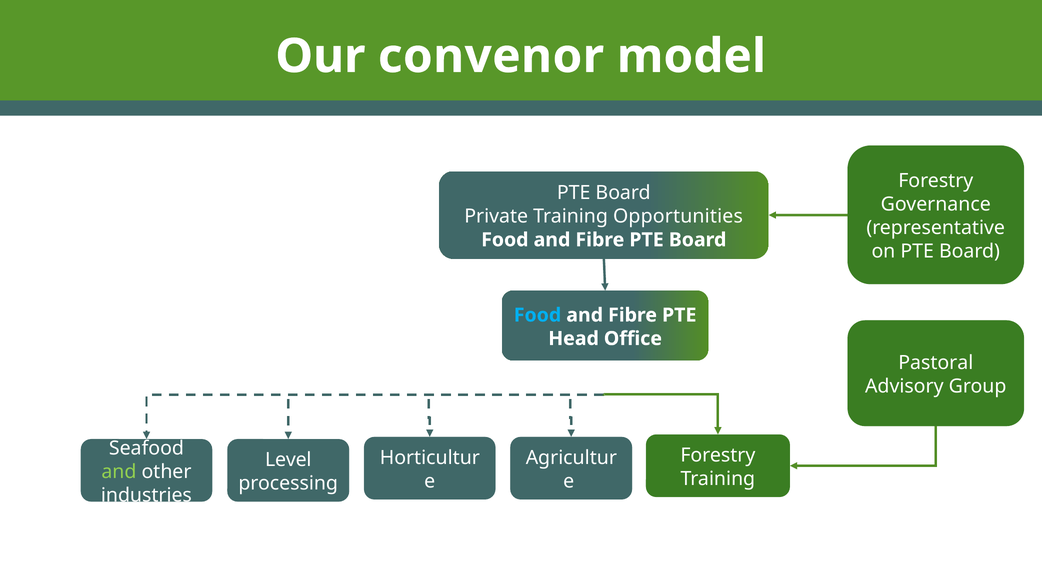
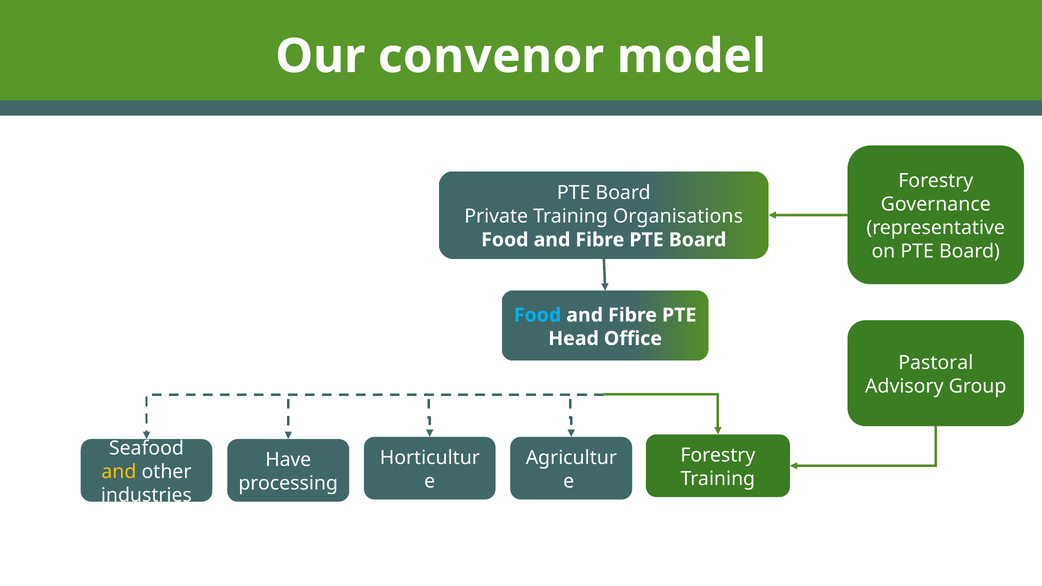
Opportunities: Opportunities -> Organisations
Level: Level -> Have
and at (119, 472) colour: light green -> yellow
